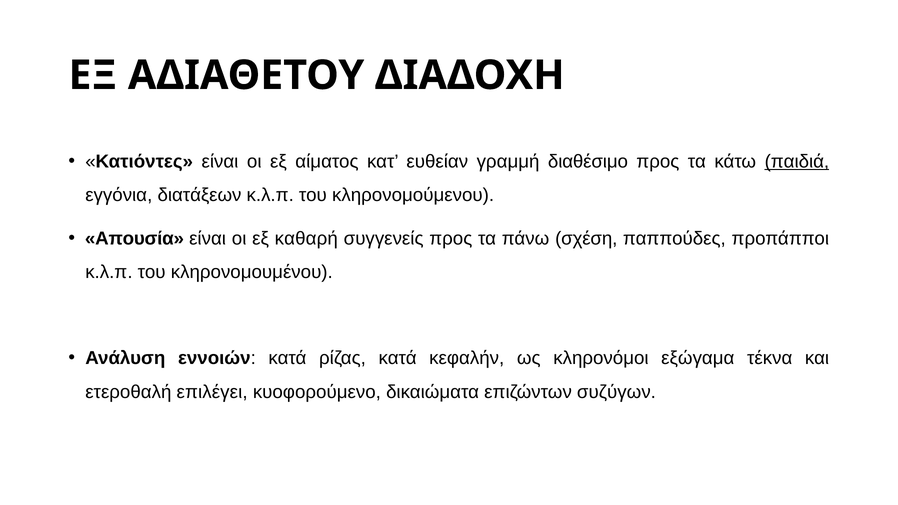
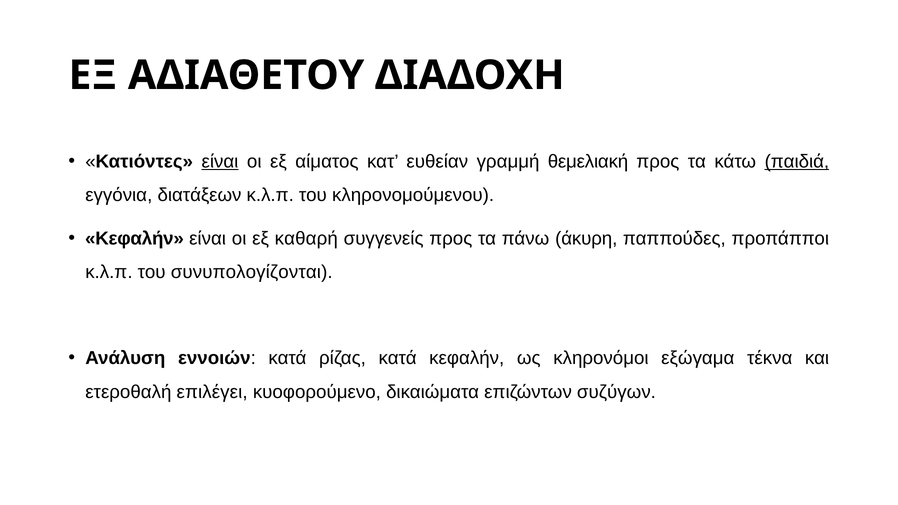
είναι at (220, 162) underline: none -> present
διαθέσιμο: διαθέσιμο -> θεμελιακή
Απουσία at (134, 238): Απουσία -> Κεφαλήν
σχέση: σχέση -> άκυρη
κληρονομουμένου: κληρονομουμένου -> συνυπολογίζονται
